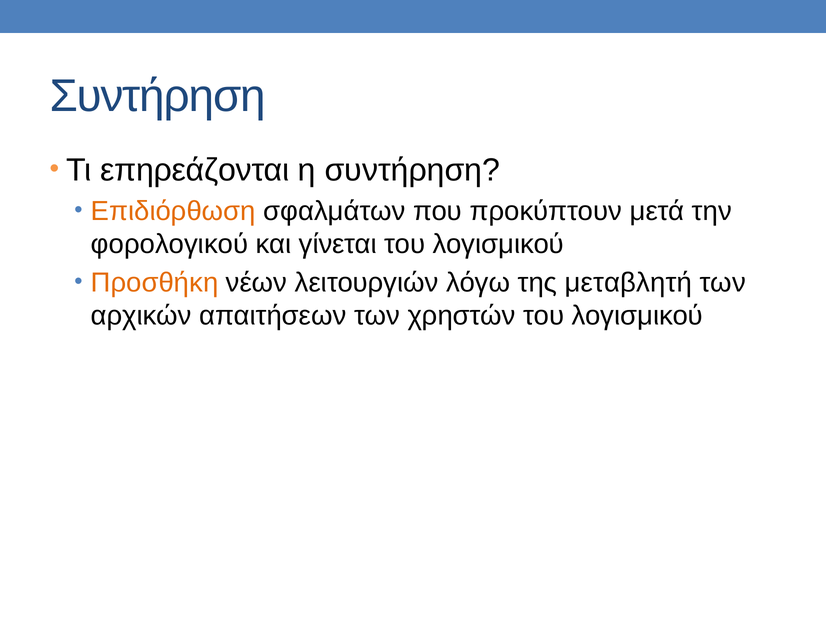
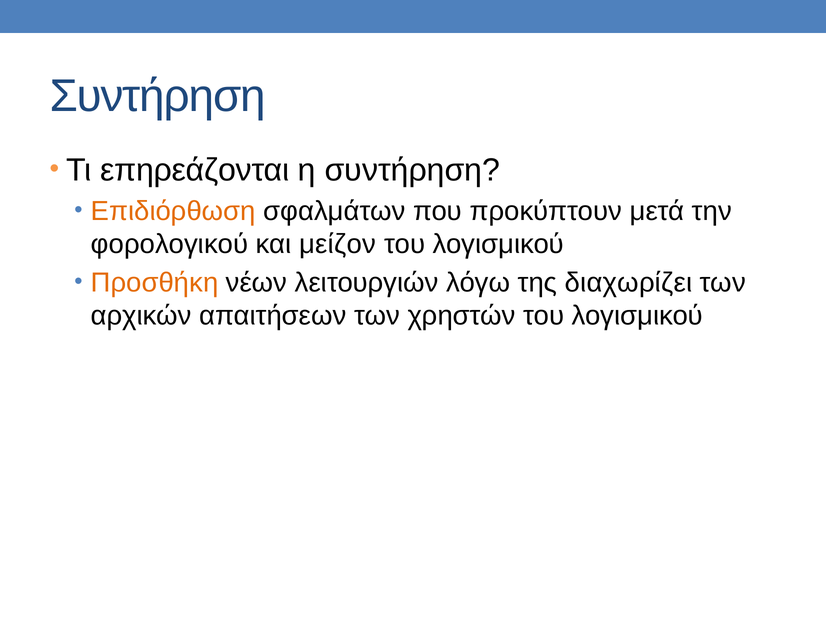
γίνεται: γίνεται -> μείζον
μεταβλητή: μεταβλητή -> διαχωρίζει
